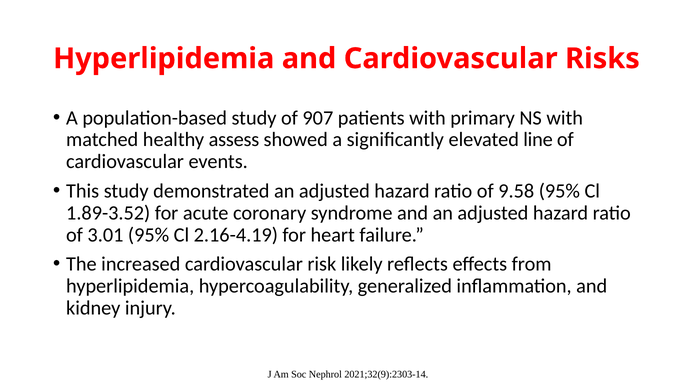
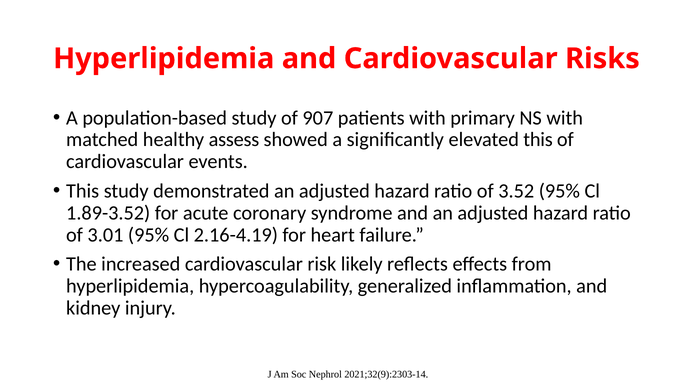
elevated line: line -> this
9.58: 9.58 -> 3.52
